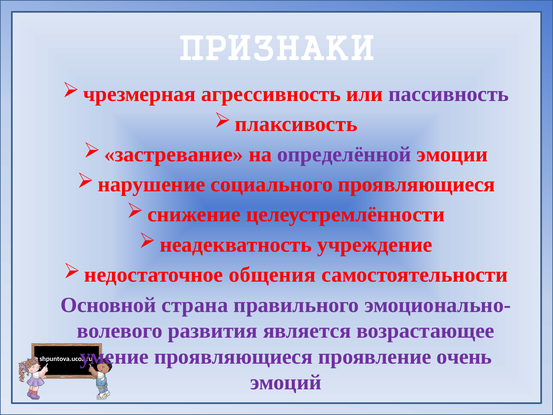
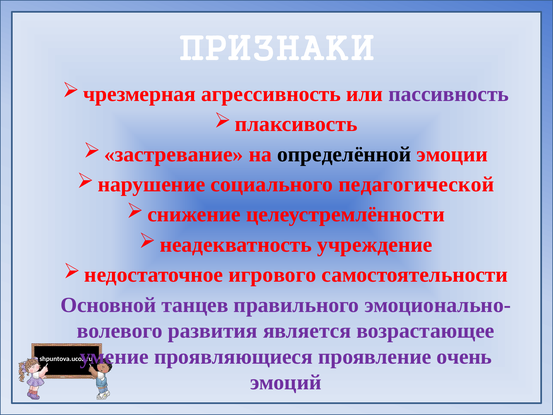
определённой colour: purple -> black
социального проявляющиеся: проявляющиеся -> педагогической
общения: общения -> игрового
страна: страна -> танцев
